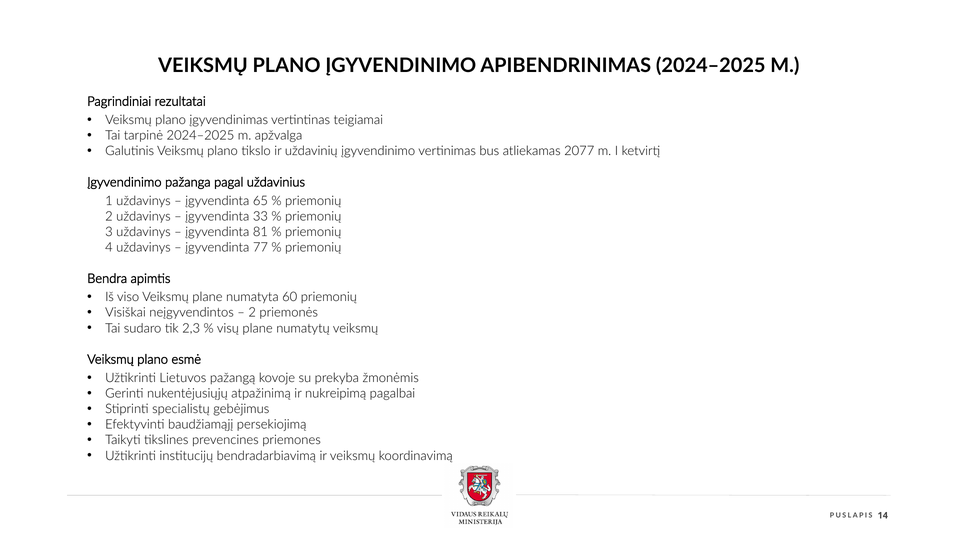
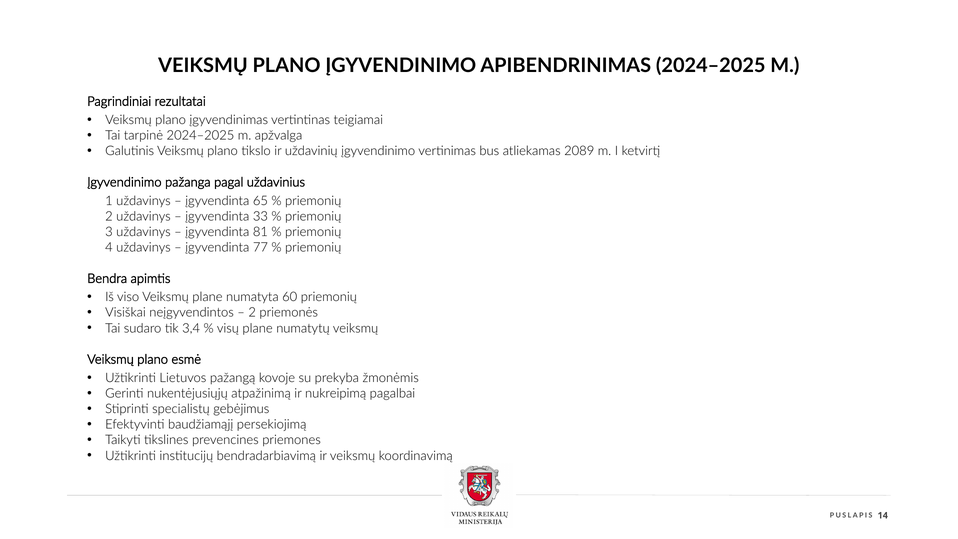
2077: 2077 -> 2089
2,3: 2,3 -> 3,4
